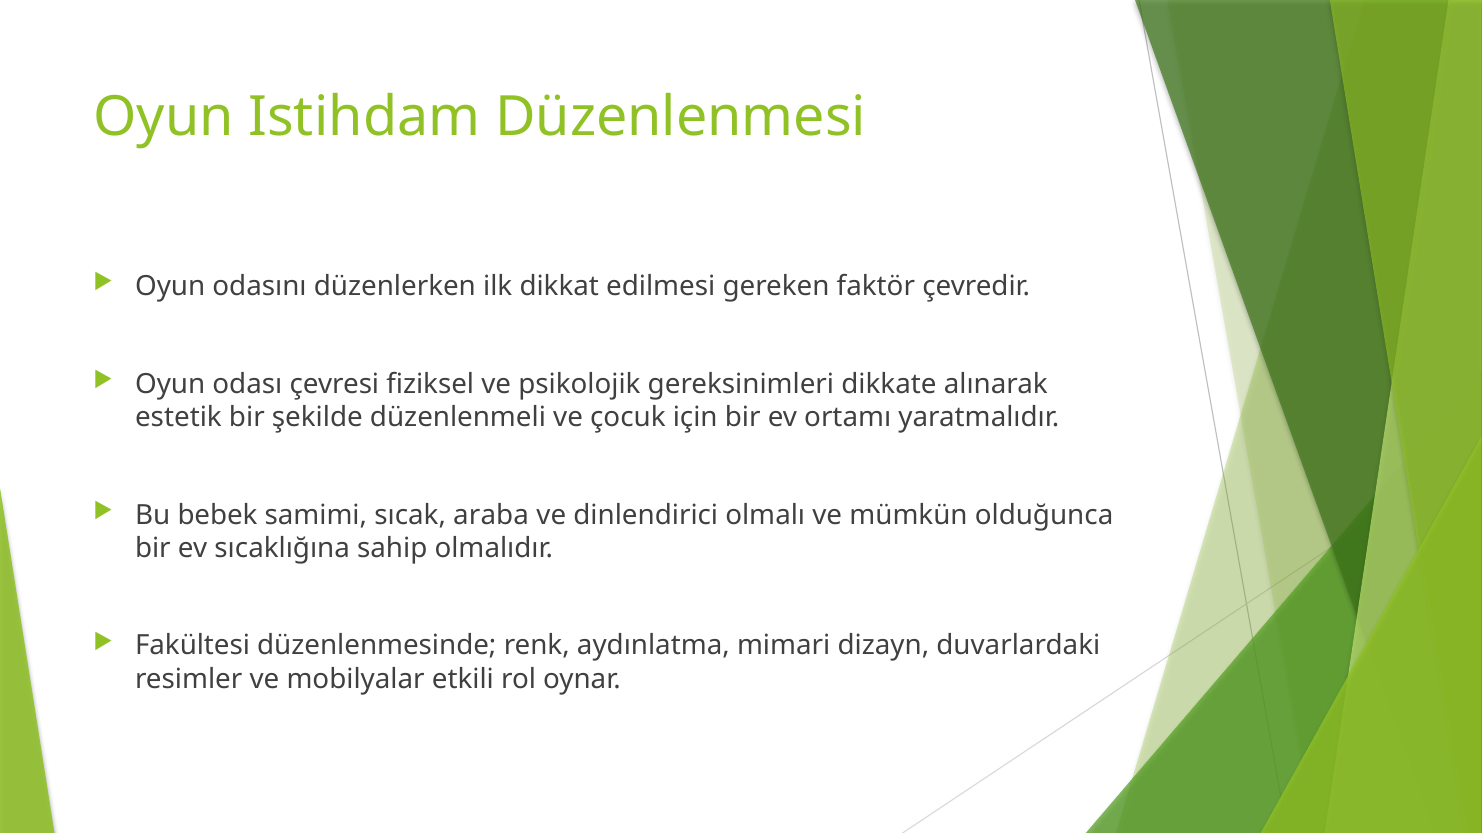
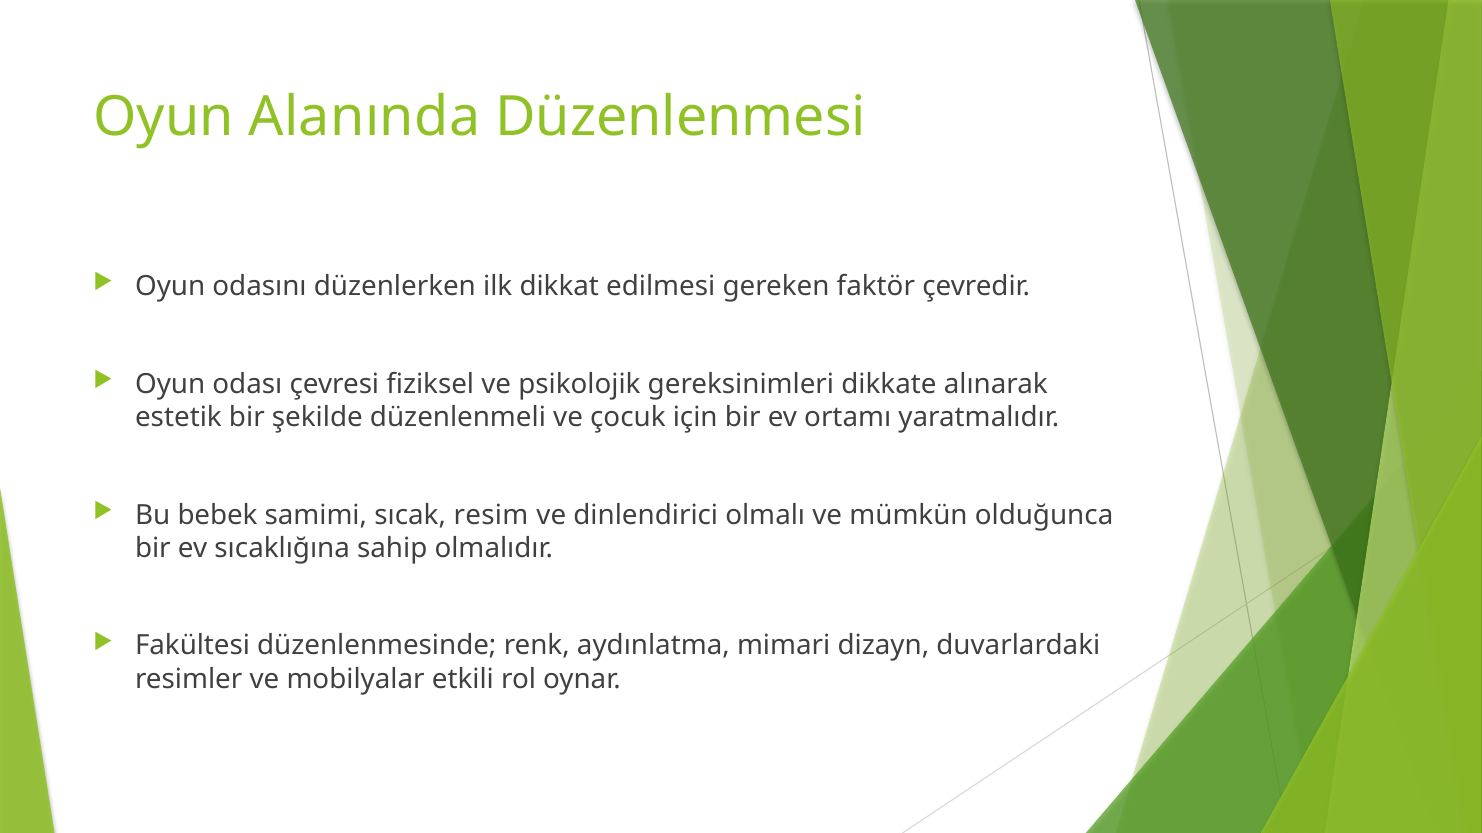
Istihdam: Istihdam -> Alanında
araba: araba -> resim
